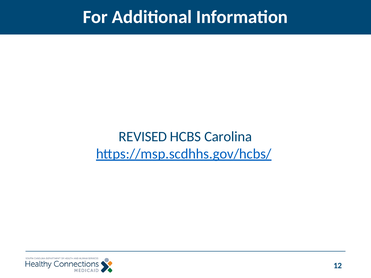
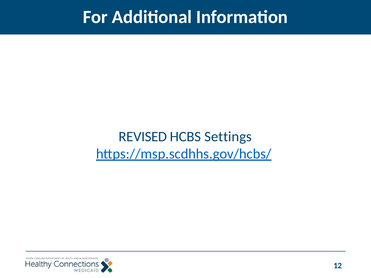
Carolina: Carolina -> Settings
